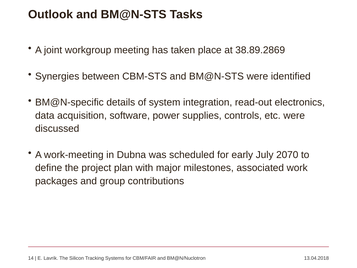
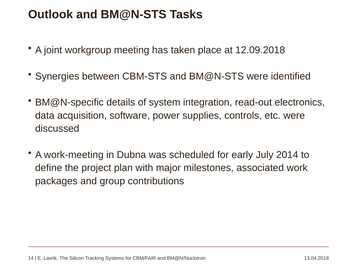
38.89.2869: 38.89.2869 -> 12.09.2018
2070: 2070 -> 2014
